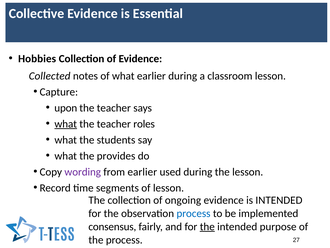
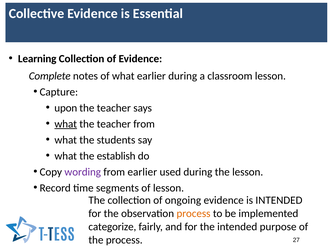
Hobbies: Hobbies -> Learning
Collected: Collected -> Complete
teacher roles: roles -> from
provides: provides -> establish
process at (193, 213) colour: blue -> orange
consensus: consensus -> categorize
the at (207, 226) underline: present -> none
